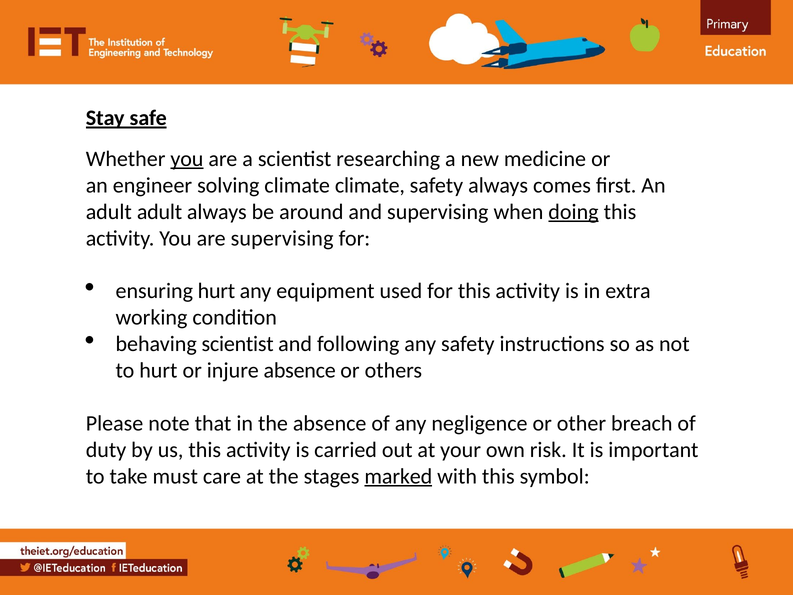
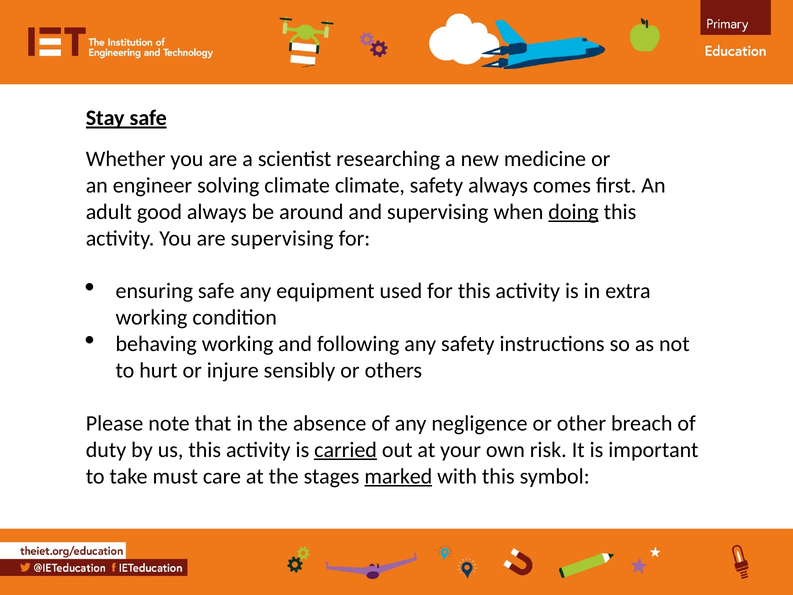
you at (187, 159) underline: present -> none
adult adult: adult -> good
ensuring hurt: hurt -> safe
behaving scientist: scientist -> working
injure absence: absence -> sensibly
carried underline: none -> present
